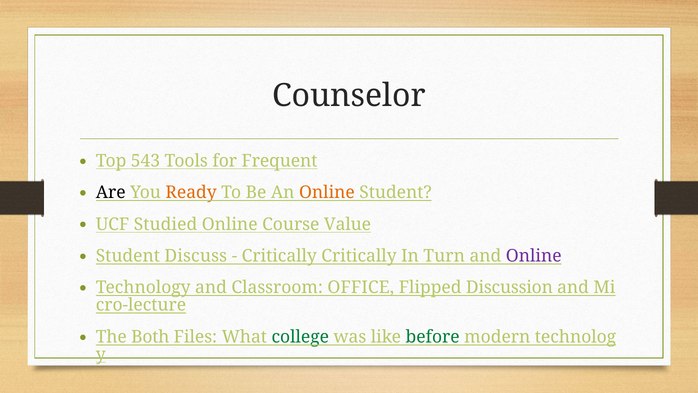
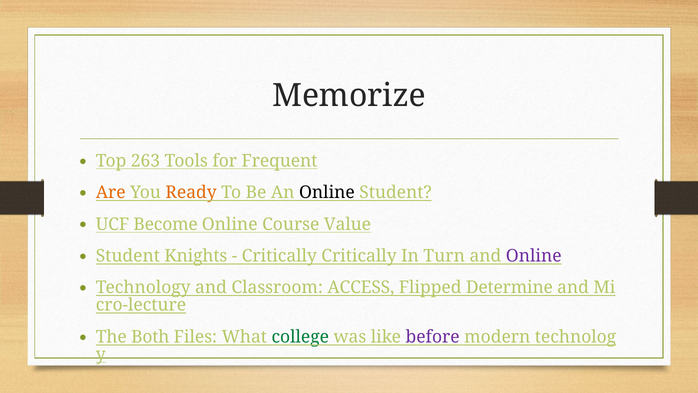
Counselor: Counselor -> Memorize
543: 543 -> 263
Are colour: black -> orange
Online at (327, 192) colour: orange -> black
Studied: Studied -> Become
Discuss: Discuss -> Knights
OFFICE: OFFICE -> ACCESS
Discussion: Discussion -> Determine
before colour: green -> purple
